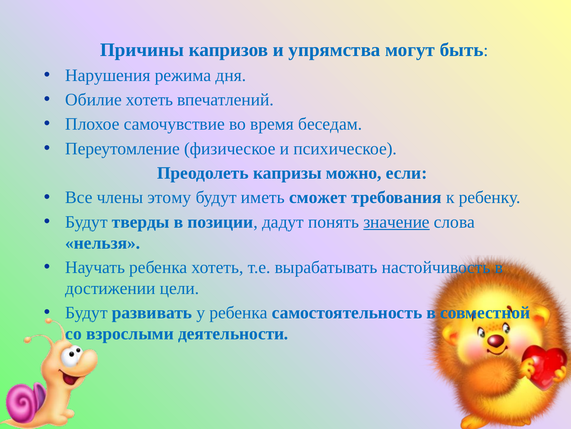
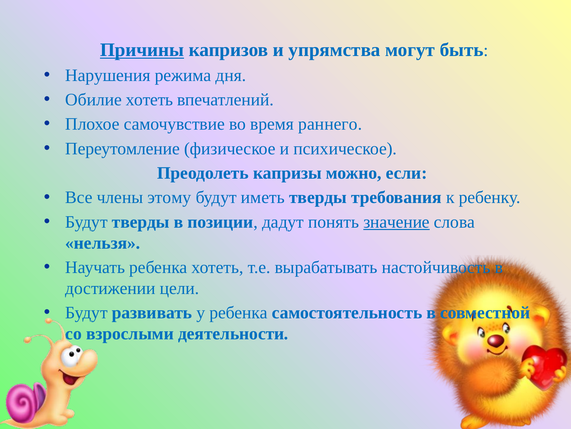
Причины underline: none -> present
беседам: беседам -> раннего
иметь сможет: сможет -> тверды
